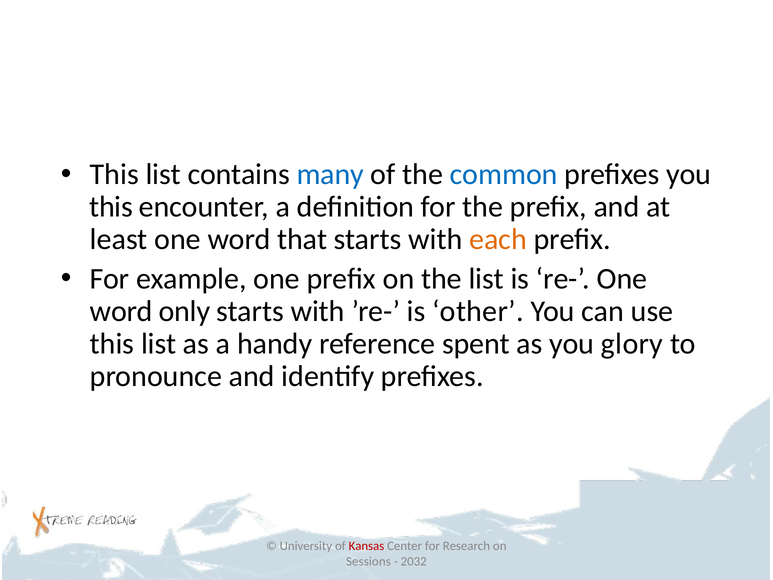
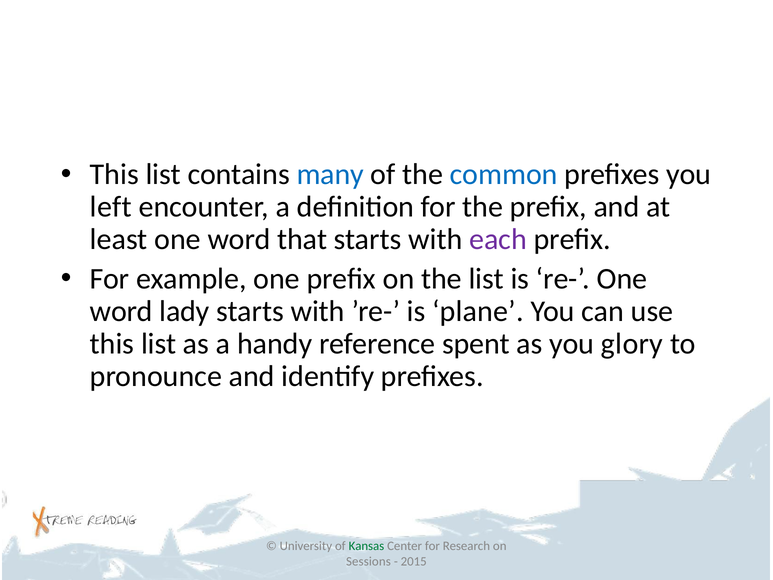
this at (111, 207): this -> left
each colour: orange -> purple
only: only -> lady
other: other -> plane
Kansas colour: red -> green
2032: 2032 -> 2015
